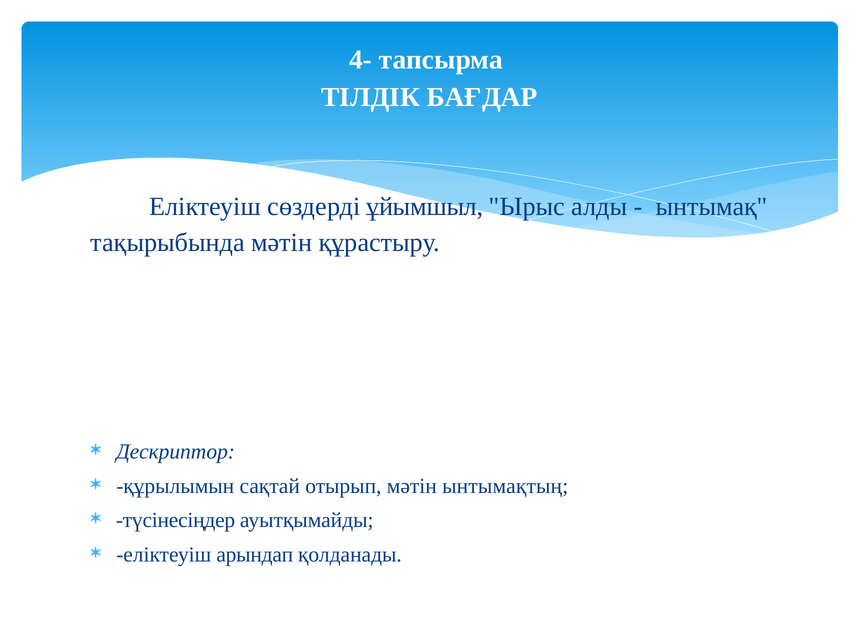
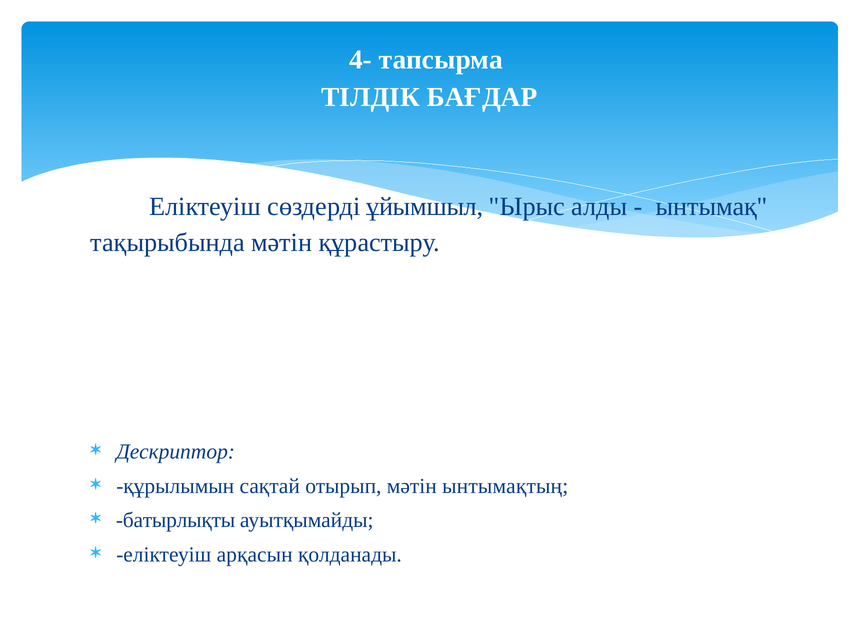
түсінесіңдер: түсінесіңдер -> батырлықты
арындап: арындап -> арқасын
